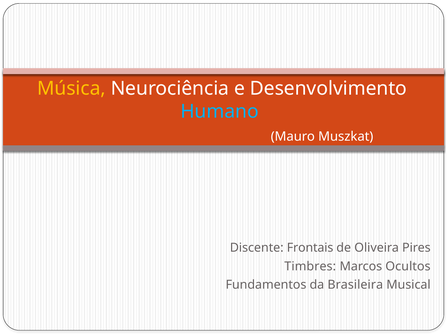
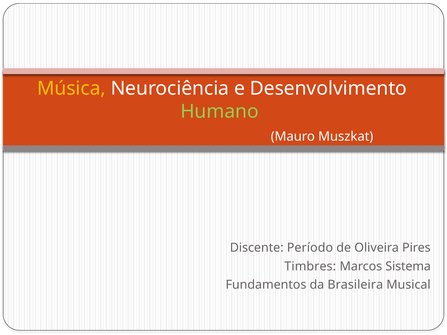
Humano colour: light blue -> light green
Frontais: Frontais -> Período
Ocultos: Ocultos -> Sistema
